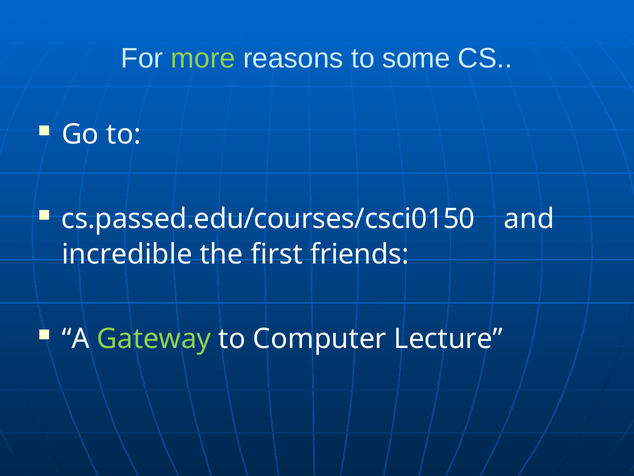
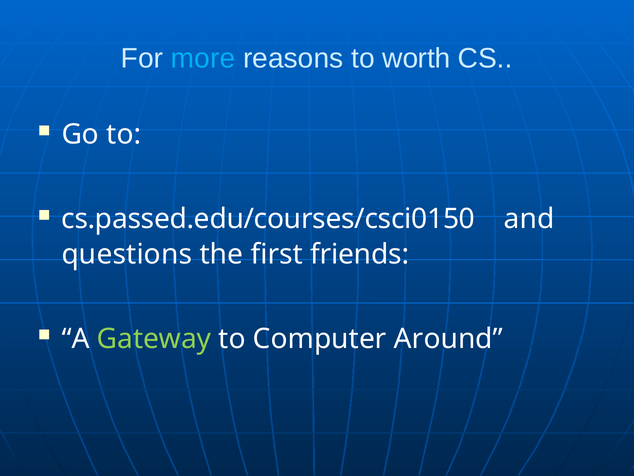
more colour: light green -> light blue
some: some -> worth
incredible: incredible -> questions
Lecture: Lecture -> Around
